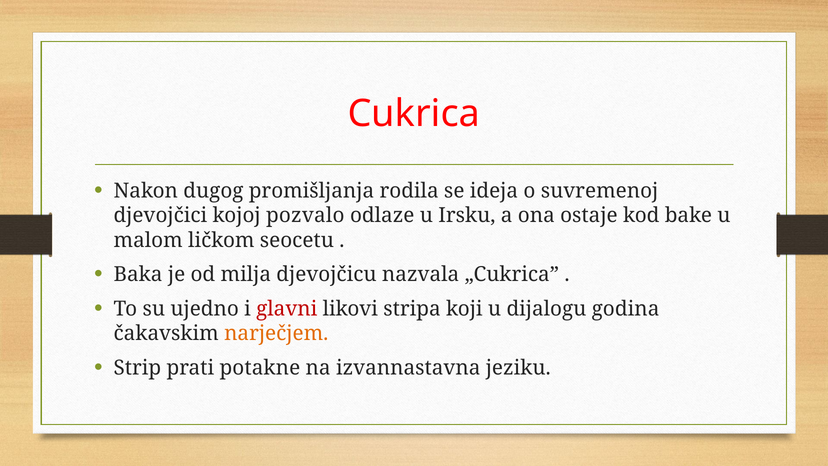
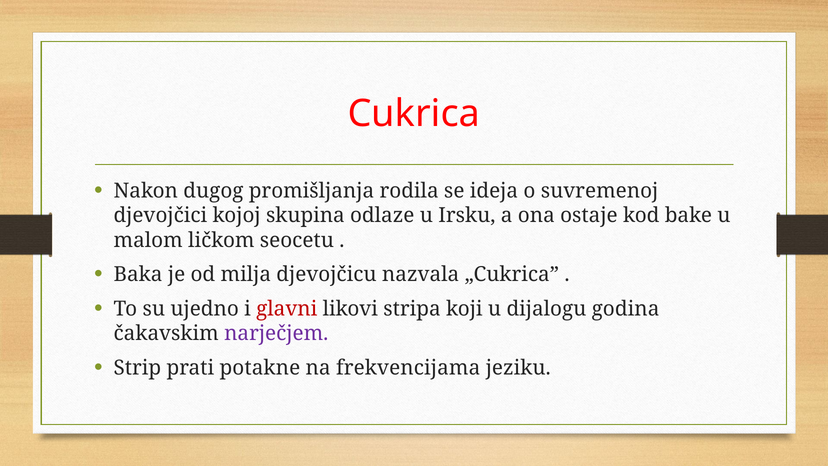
pozvalo: pozvalo -> skupina
narječjem colour: orange -> purple
izvannastavna: izvannastavna -> frekvencijama
